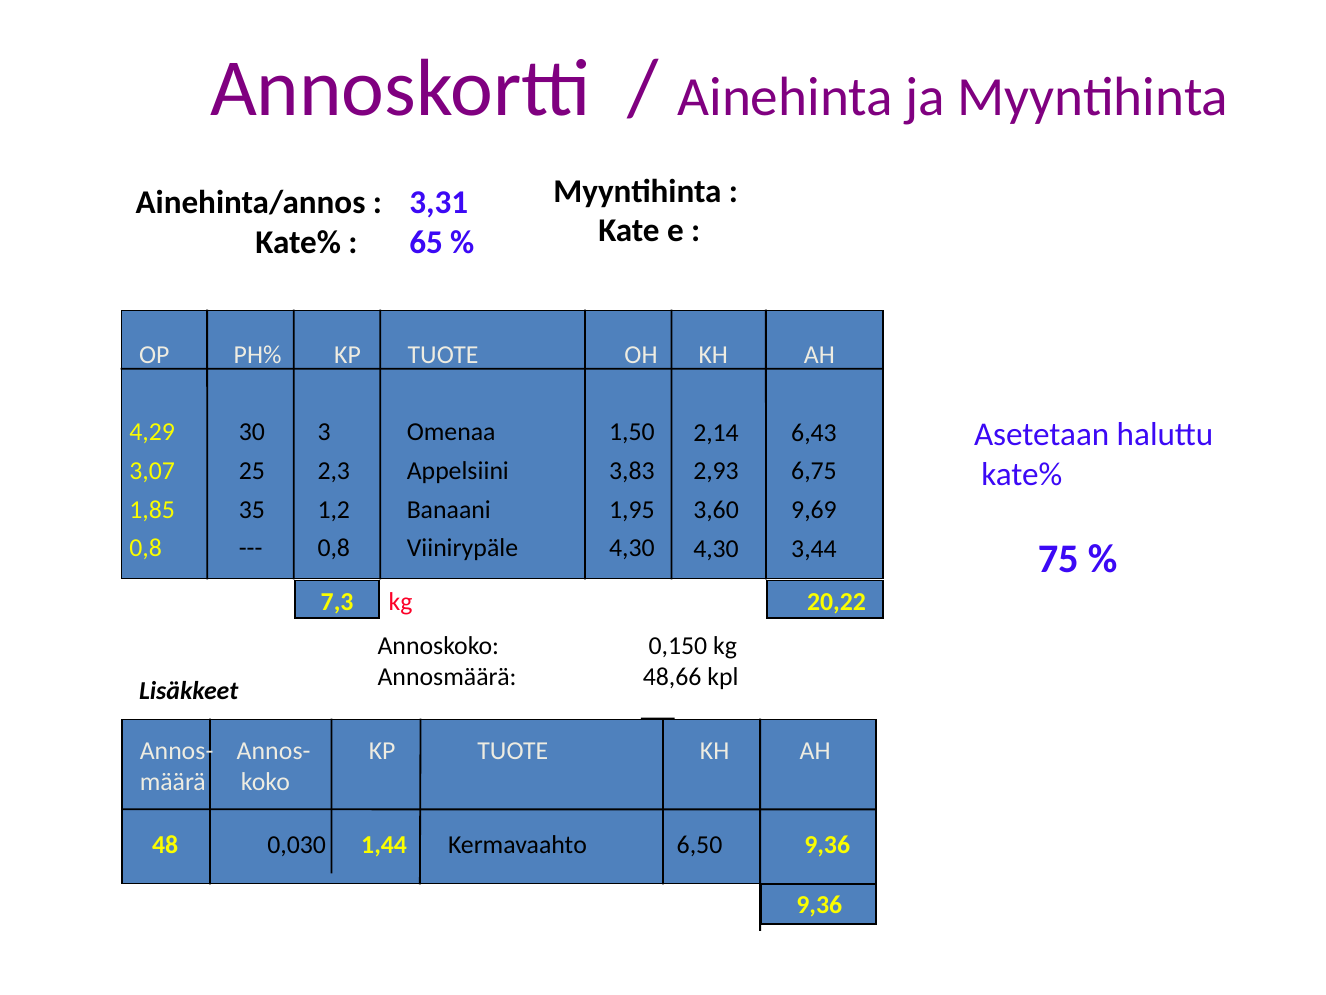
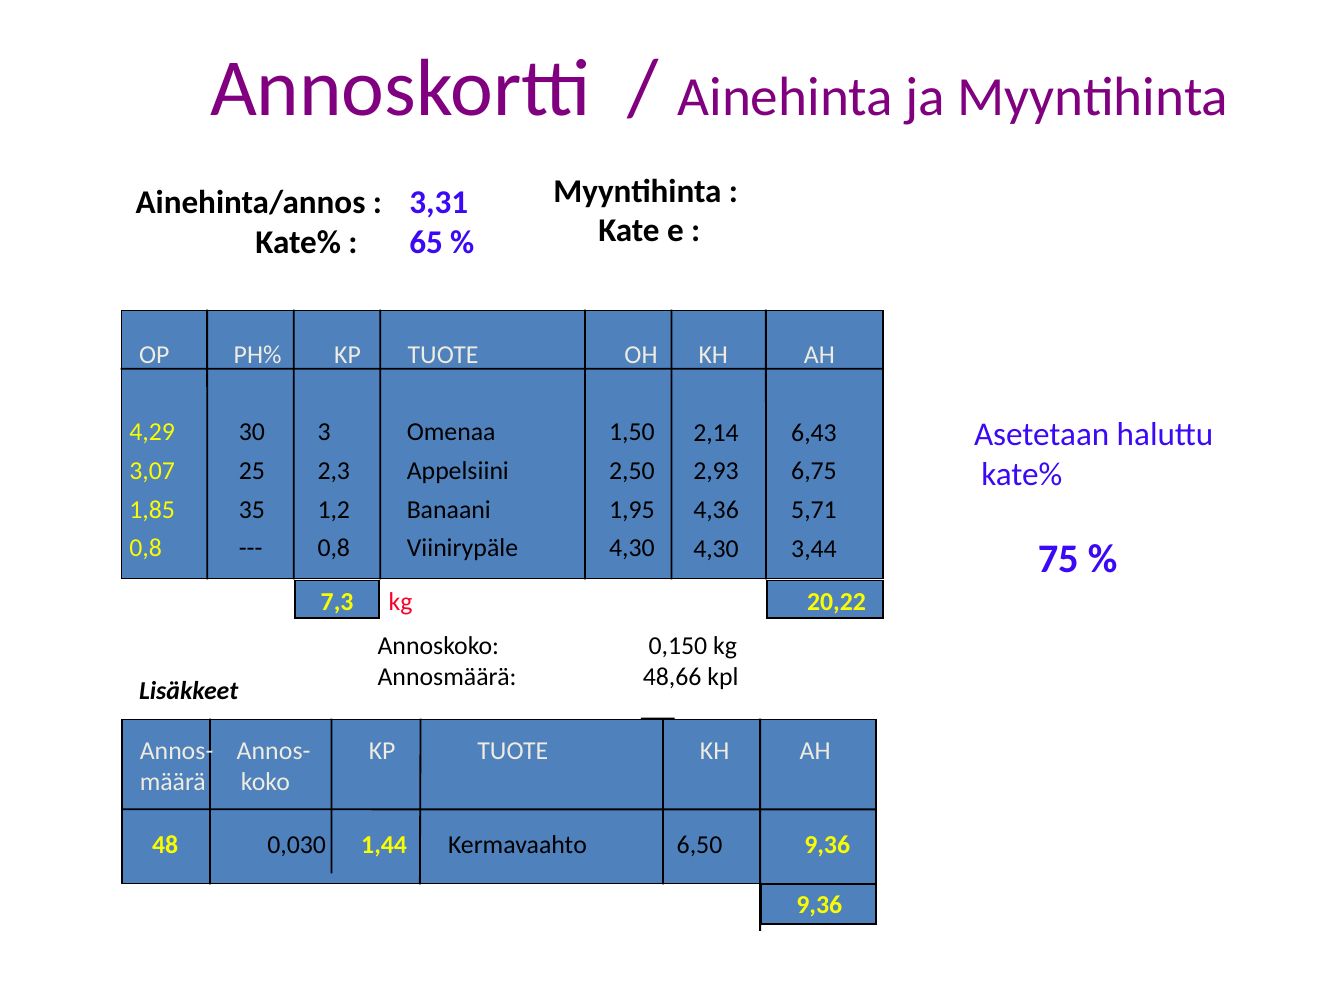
3,83: 3,83 -> 2,50
3,60: 3,60 -> 4,36
9,69: 9,69 -> 5,71
